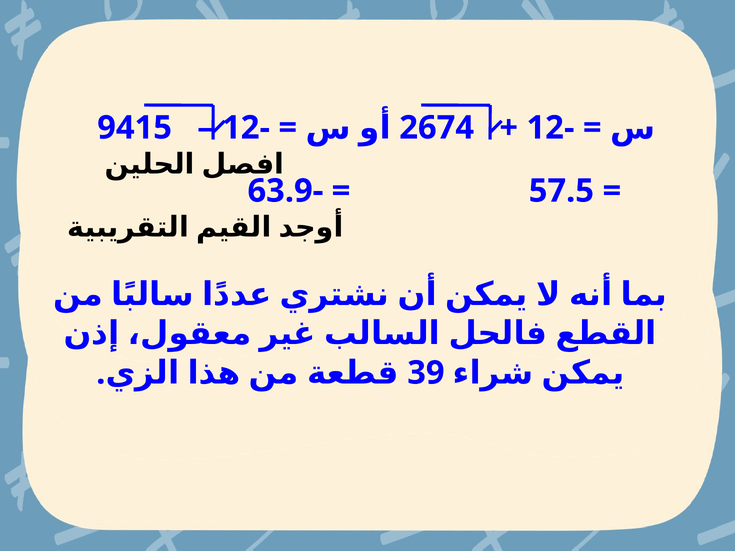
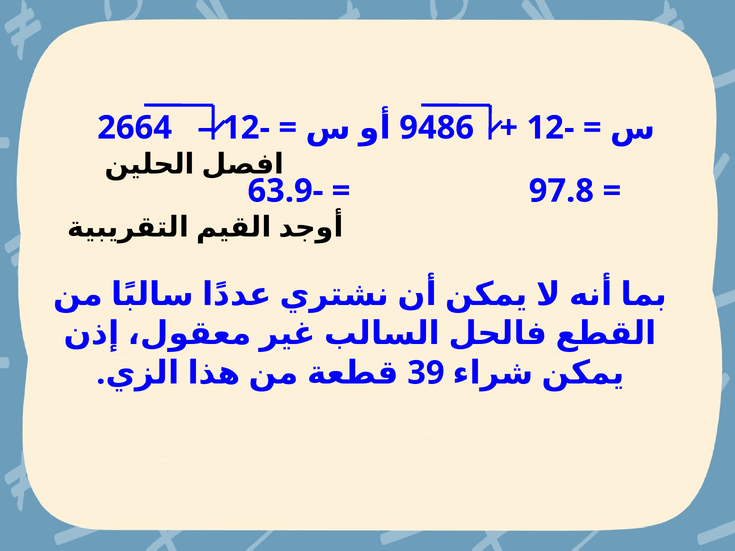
9415: 9415 -> 2664
2674: 2674 -> 9486
57.5: 57.5 -> 97.8
